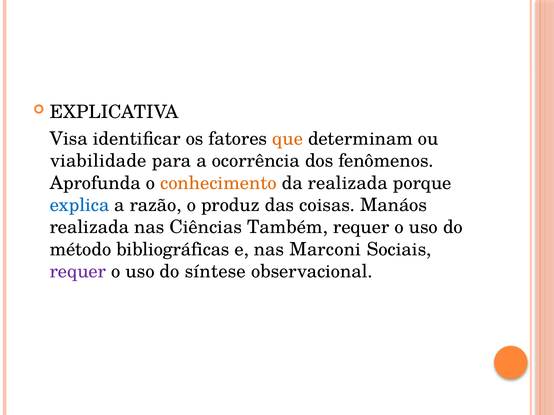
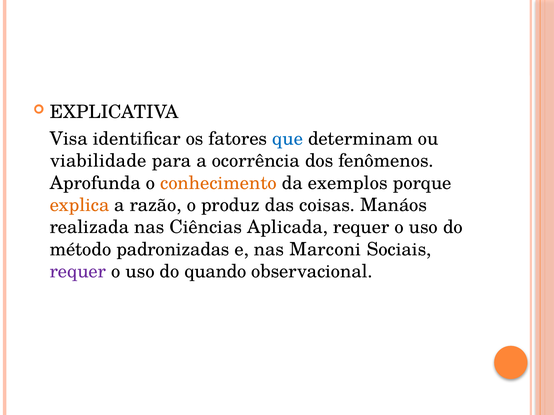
que colour: orange -> blue
da realizada: realizada -> exemplos
explica colour: blue -> orange
Também: Também -> Aplicada
bibliográficas: bibliográficas -> padronizadas
síntese: síntese -> quando
